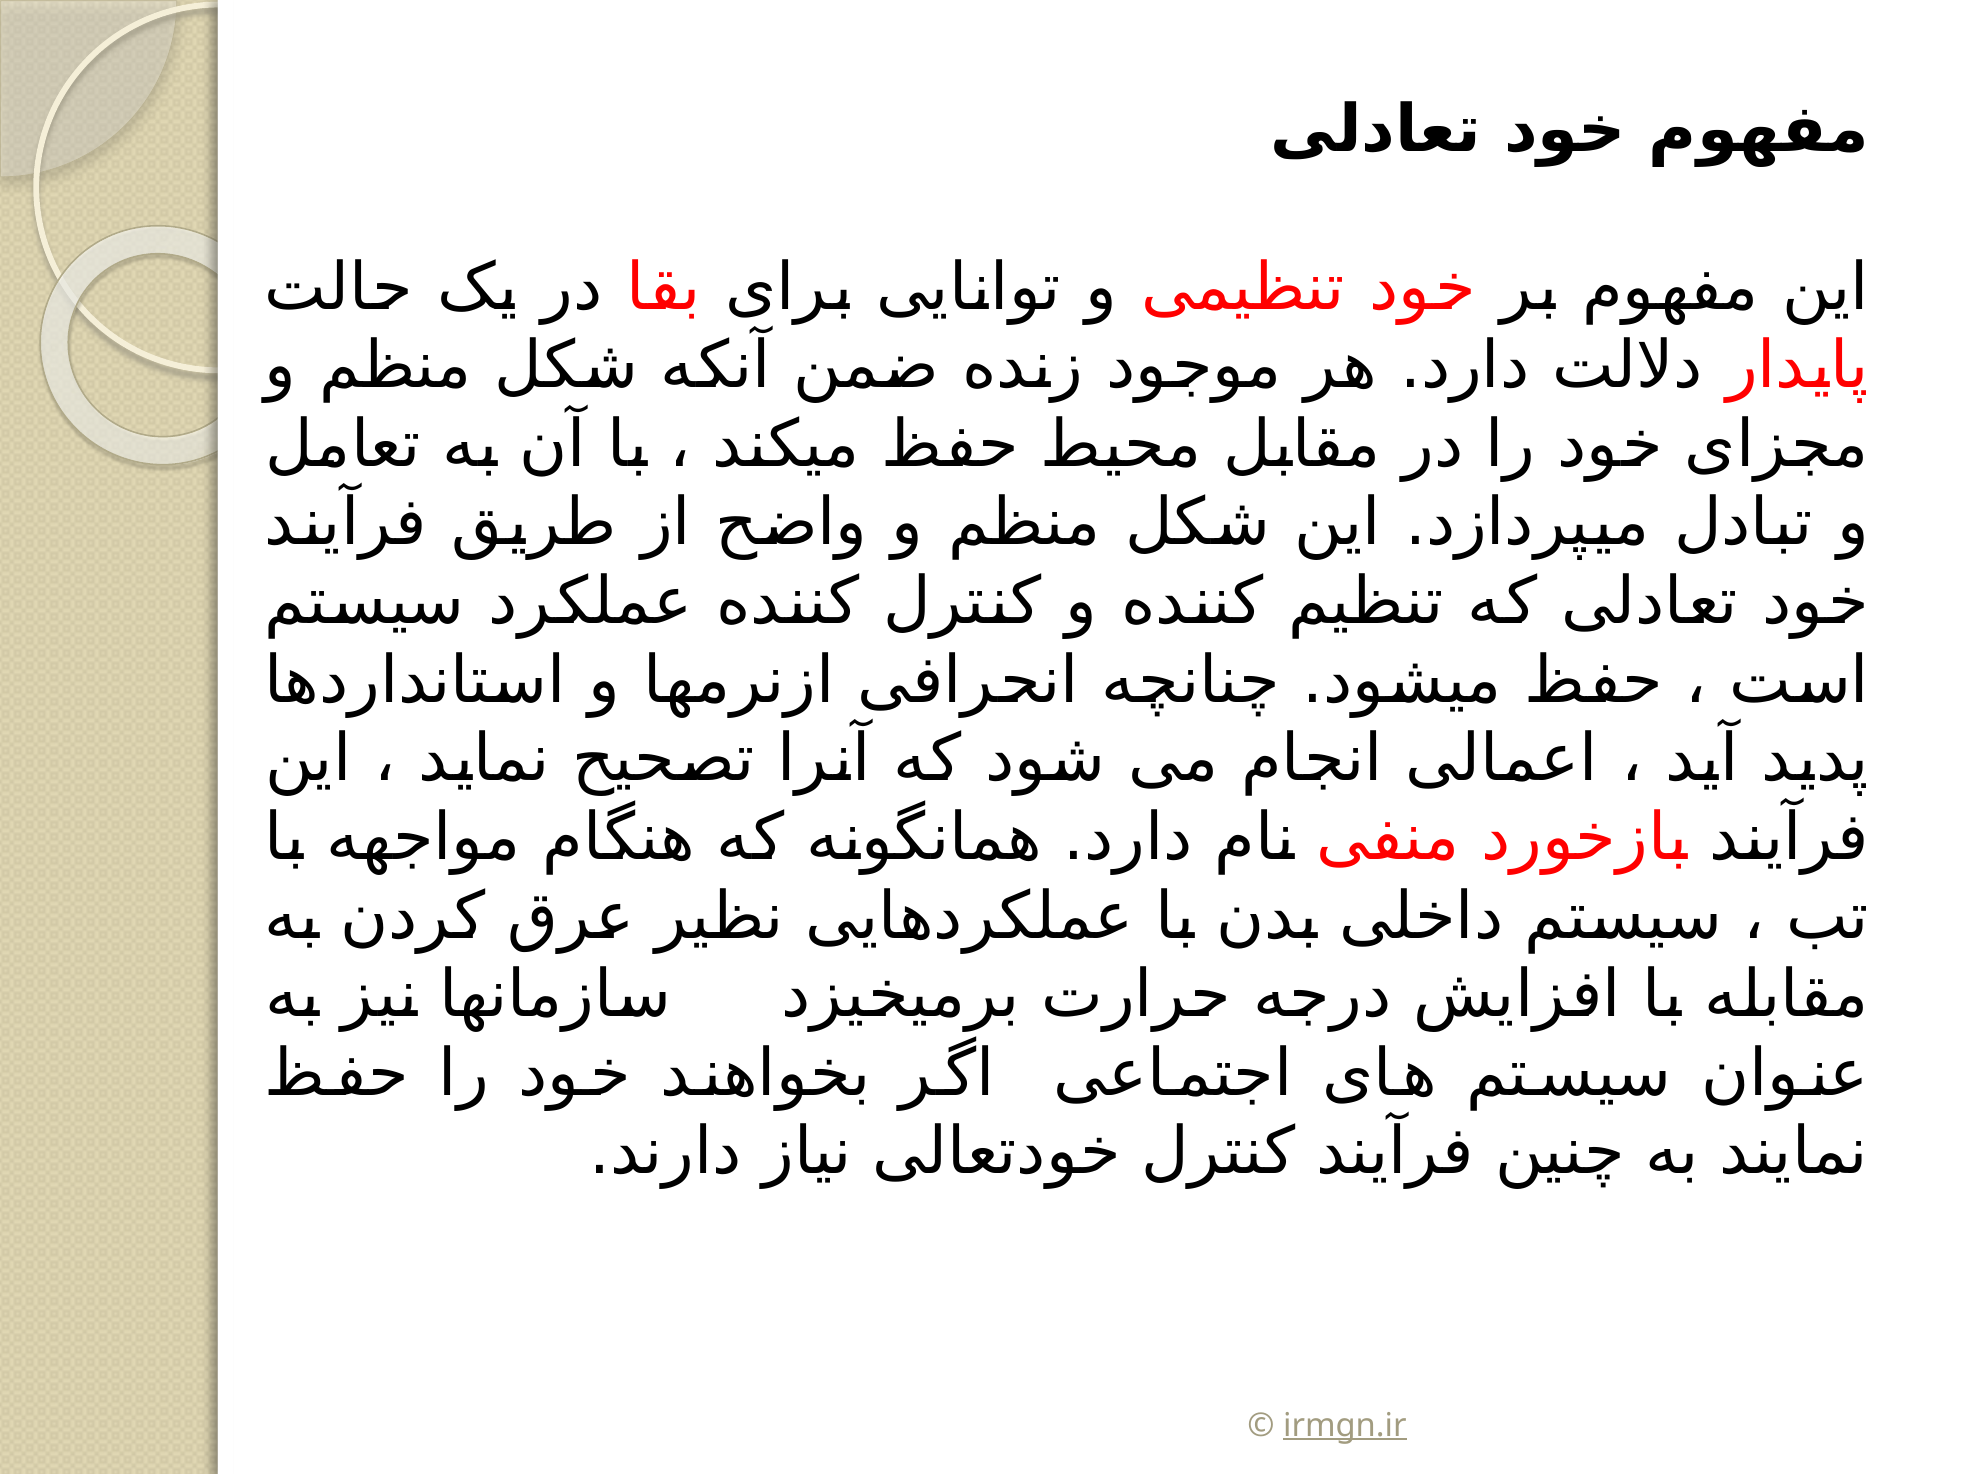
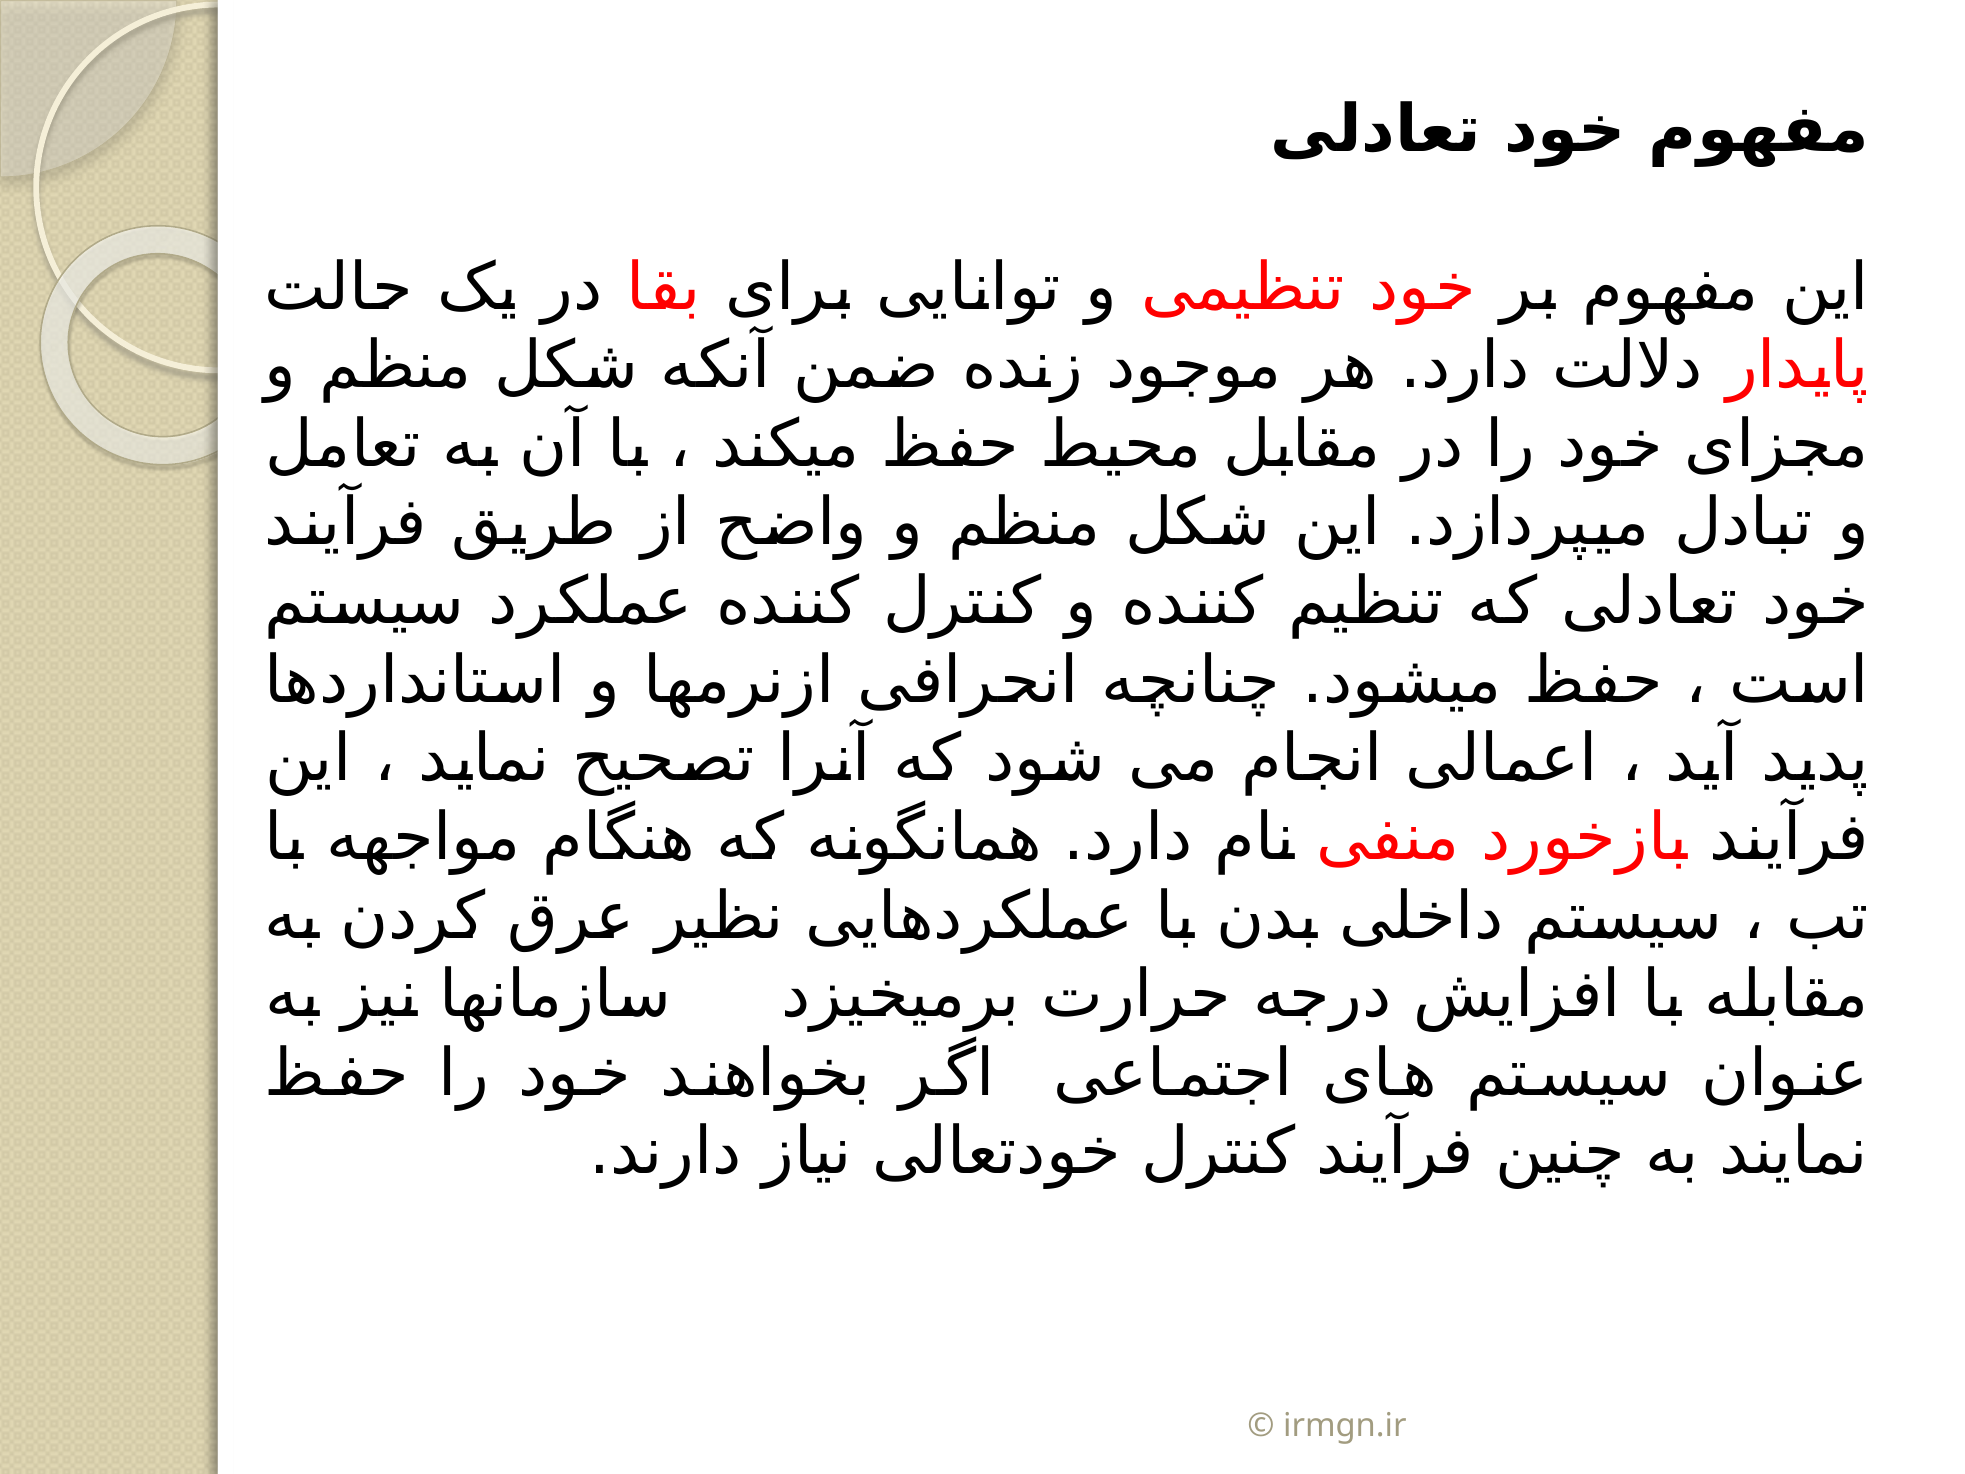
irmgn.ir underline: present -> none
